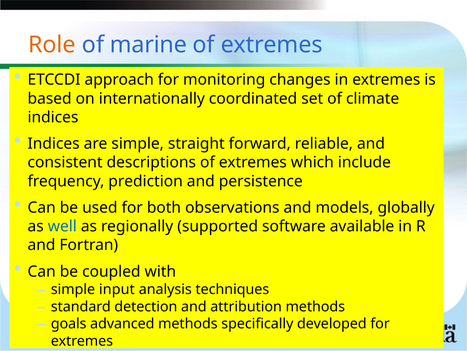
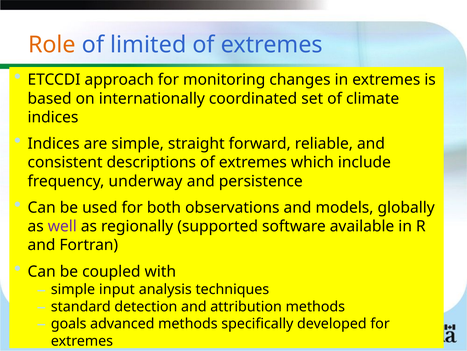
marine: marine -> limited
prediction: prediction -> underway
well colour: blue -> purple
